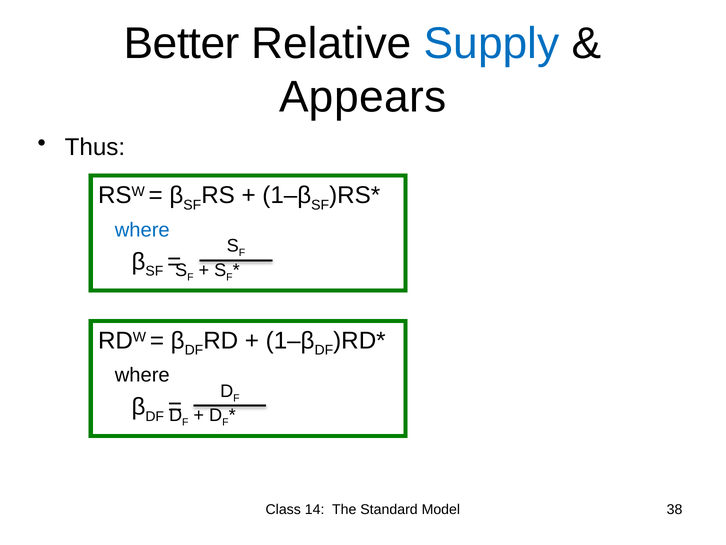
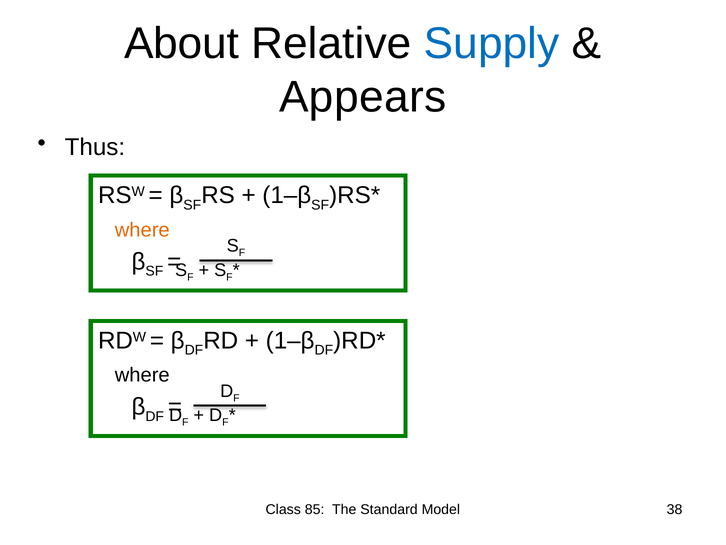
Better: Better -> About
where at (142, 230) colour: blue -> orange
14: 14 -> 85
